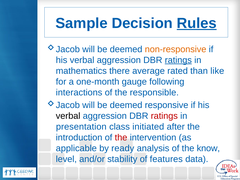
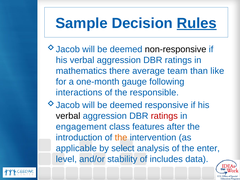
non-responsive colour: orange -> black
ratings at (178, 60) underline: present -> none
rated: rated -> team
presentation: presentation -> engagement
initiated: initiated -> features
the at (121, 138) colour: red -> orange
ready: ready -> select
know: know -> enter
features: features -> includes
